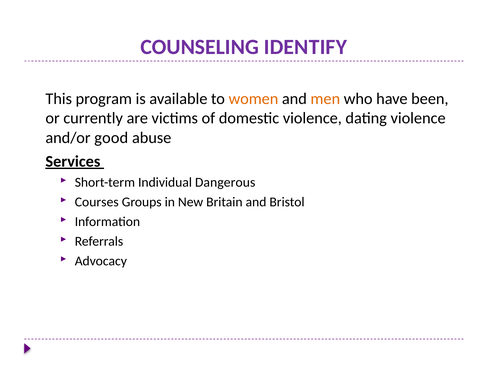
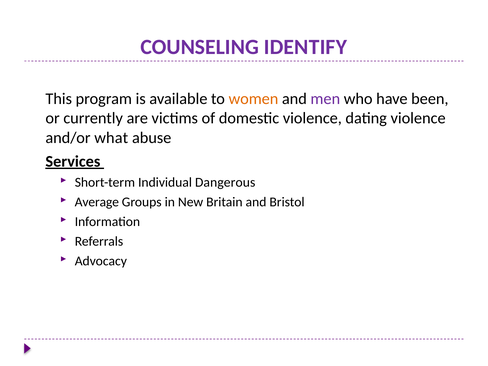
men colour: orange -> purple
good: good -> what
Courses: Courses -> Average
